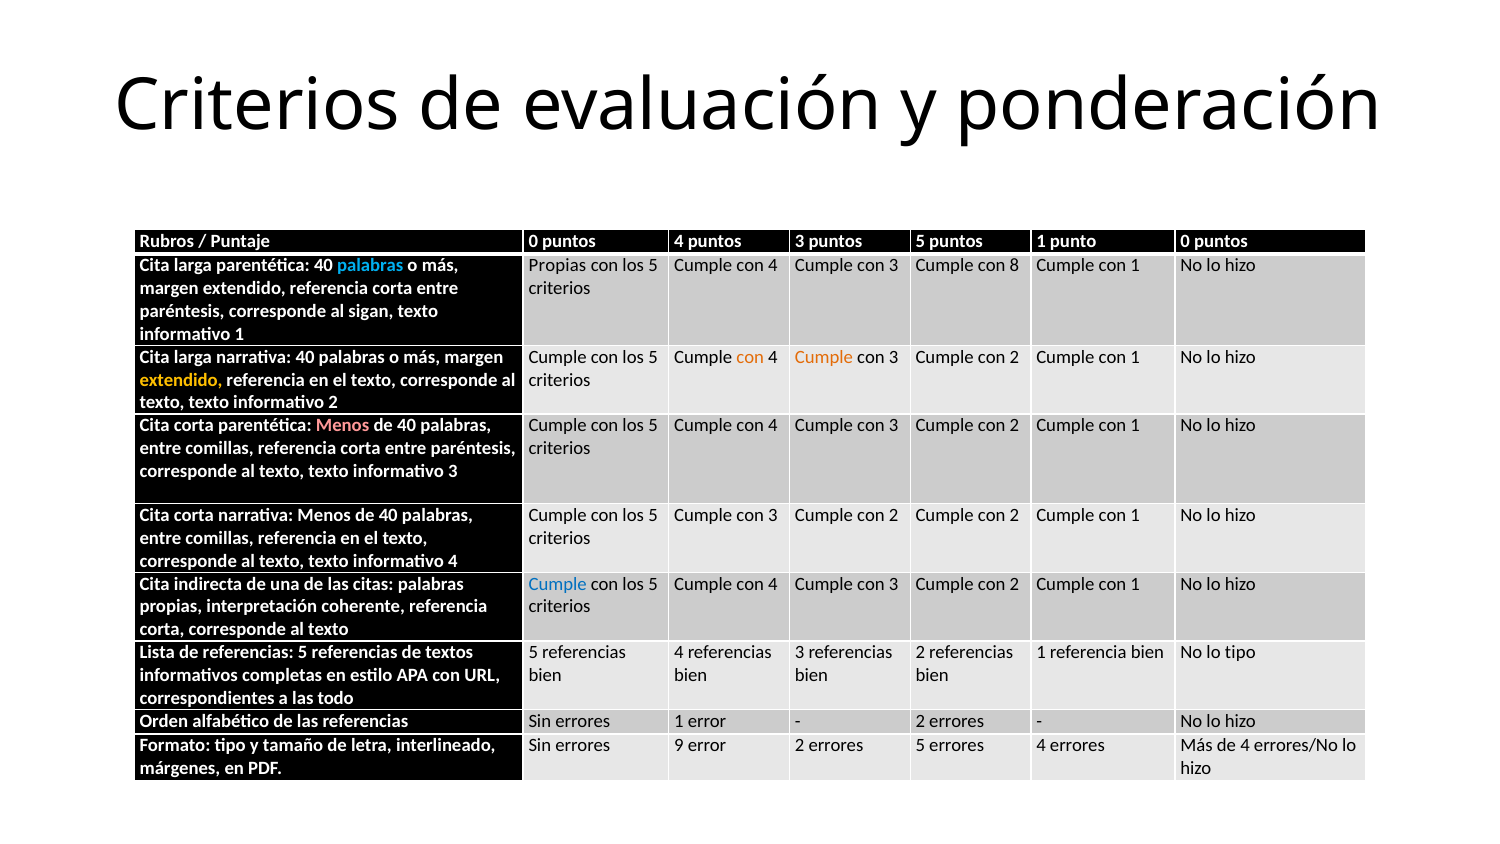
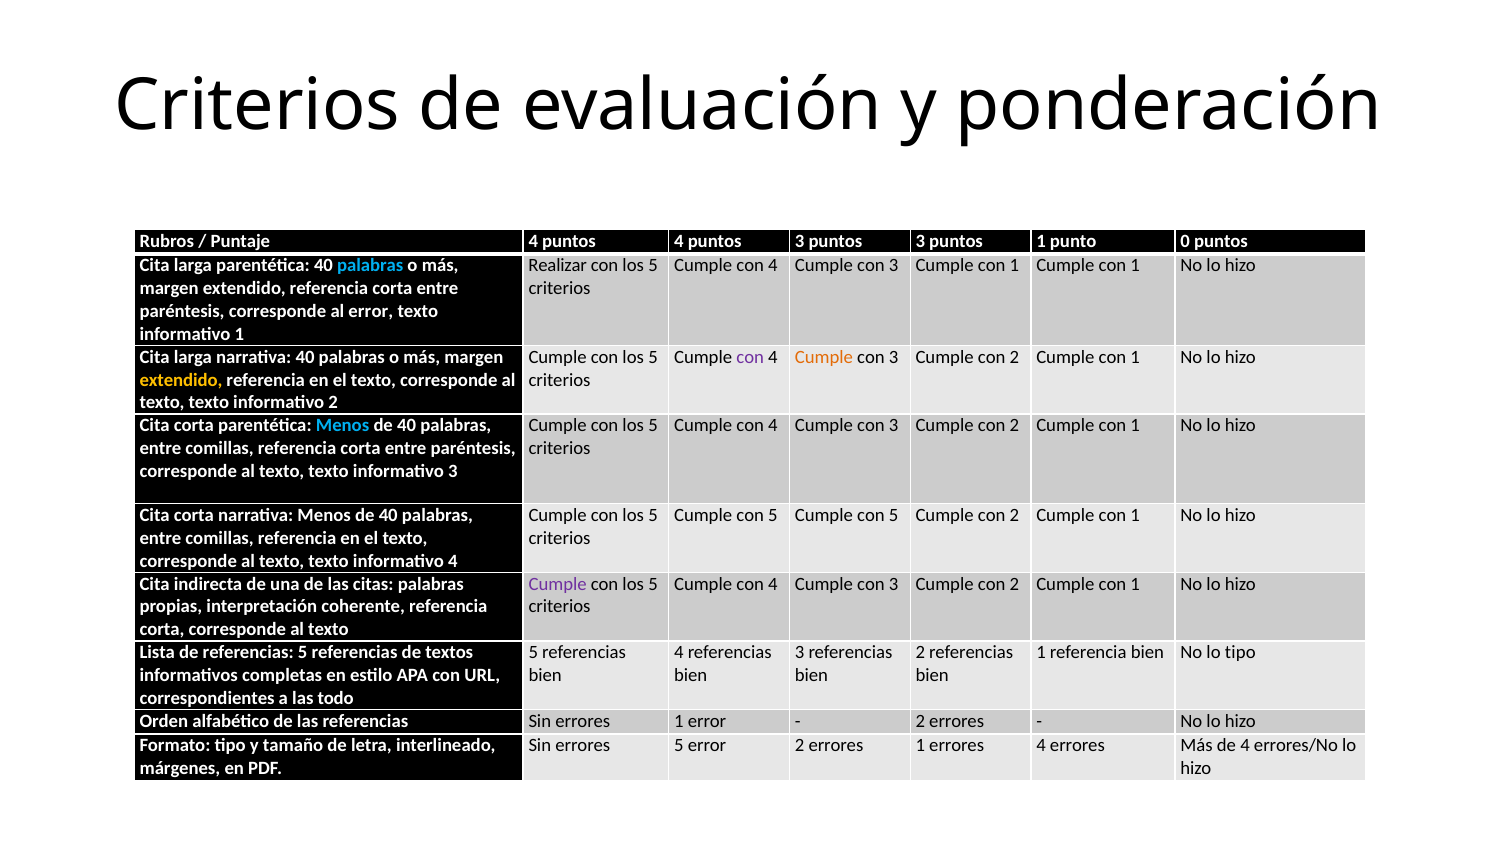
Puntaje 0: 0 -> 4
3 puntos 5: 5 -> 3
Propias at (558, 265): Propias -> Realizar
3 Cumple con 8: 8 -> 1
al sigan: sigan -> error
con at (750, 357) colour: orange -> purple
Menos at (343, 426) colour: pink -> light blue
3 at (773, 515): 3 -> 5
2 at (894, 515): 2 -> 5
Cumple at (558, 584) colour: blue -> purple
errores 9: 9 -> 5
2 errores 5: 5 -> 1
